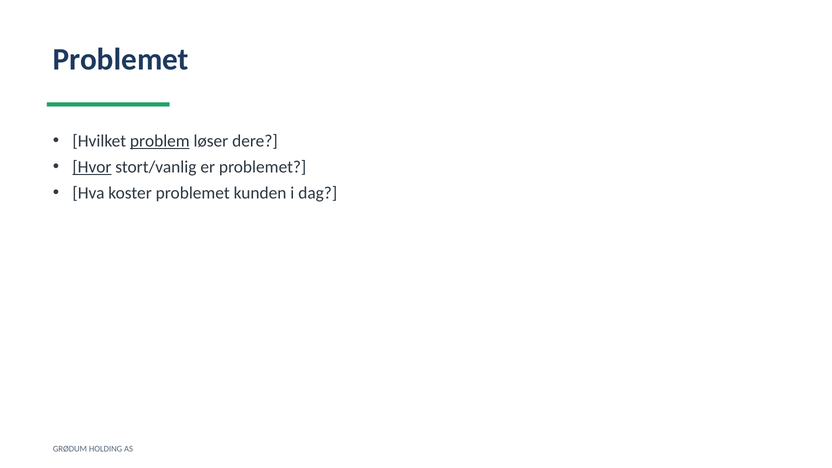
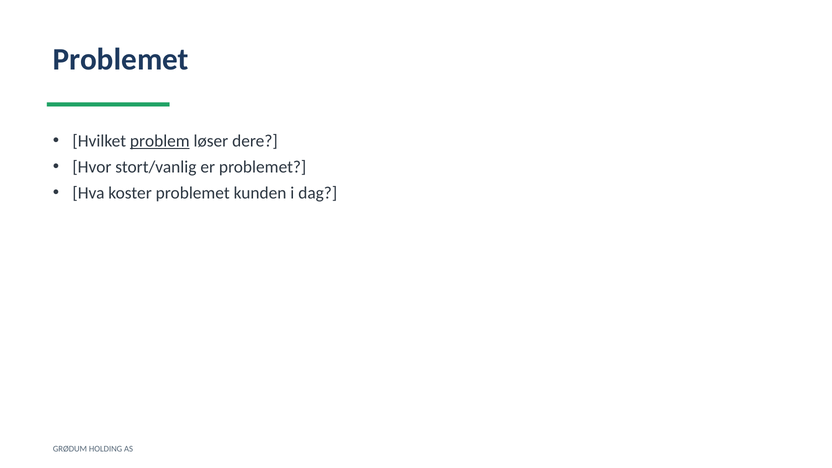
Hvor underline: present -> none
